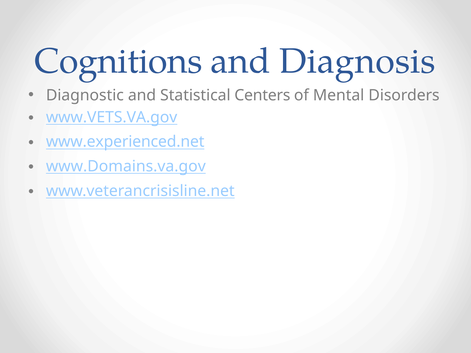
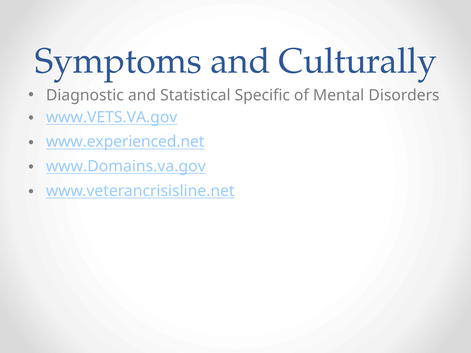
Cognitions: Cognitions -> Symptoms
Diagnosis: Diagnosis -> Culturally
Centers: Centers -> Specific
